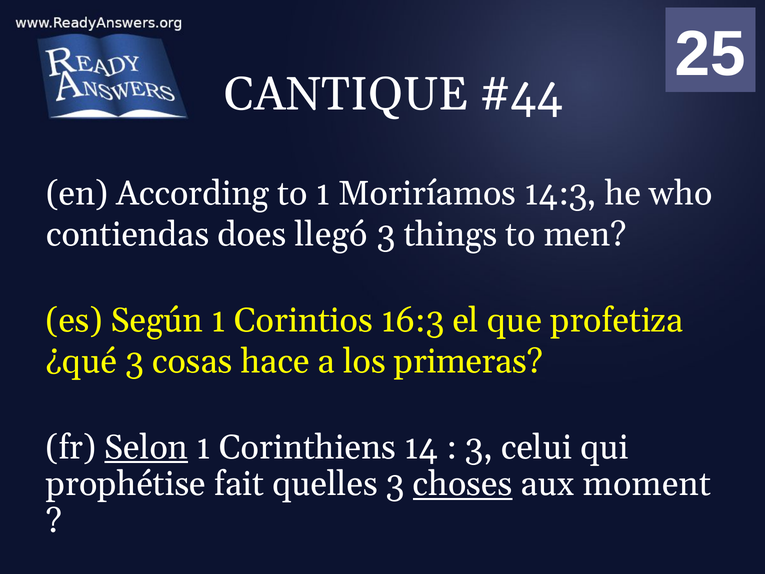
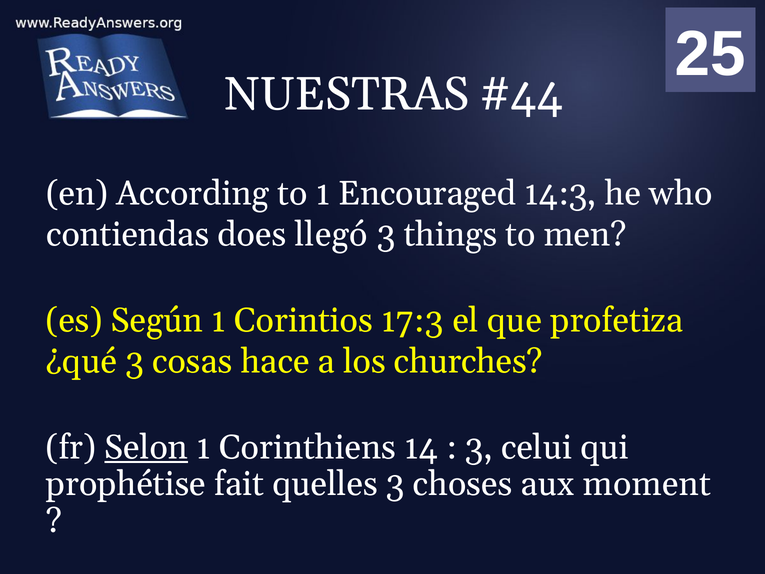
CANTIQUE: CANTIQUE -> NUESTRAS
Moriríamos: Moriríamos -> Encouraged
16:3: 16:3 -> 17:3
primeras: primeras -> churches
choses underline: present -> none
